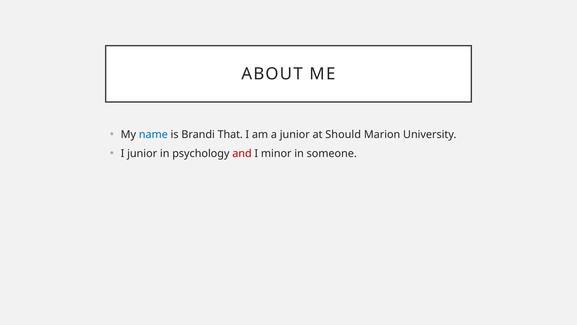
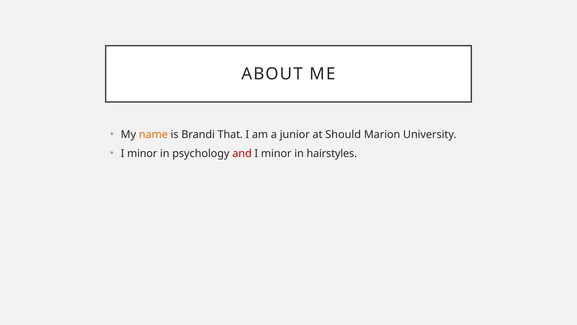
name colour: blue -> orange
junior at (142, 153): junior -> minor
someone: someone -> hairstyles
